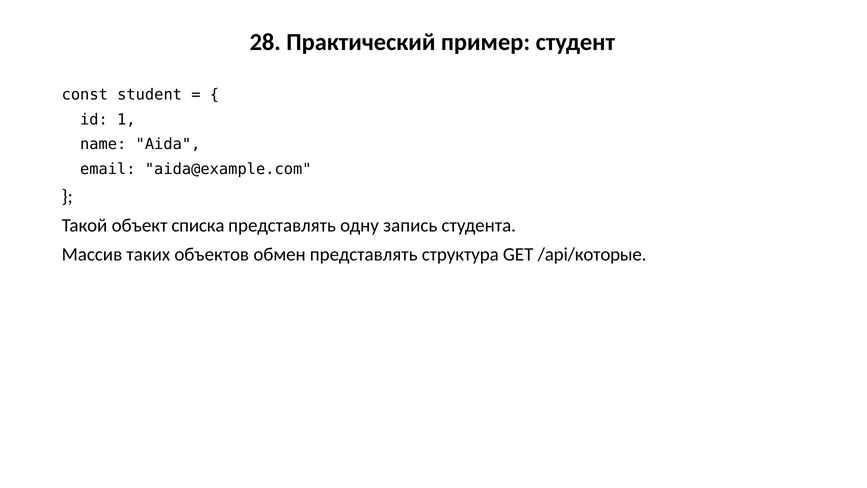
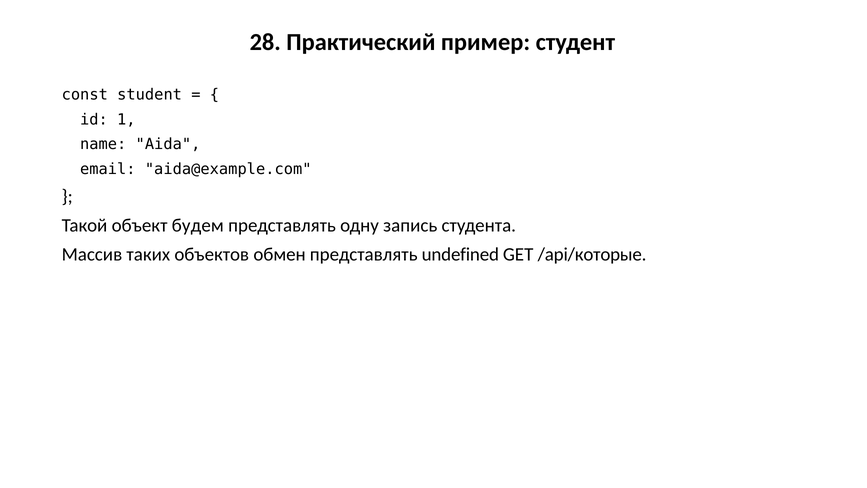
списка: списка -> будем
структура: структура -> undefined
